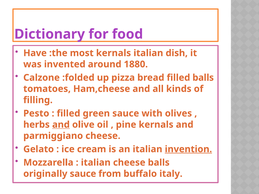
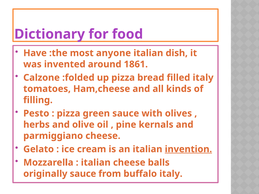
most kernals: kernals -> anyone
1880: 1880 -> 1861
filled balls: balls -> italy
filled at (68, 114): filled -> pizza
and at (61, 125) underline: present -> none
